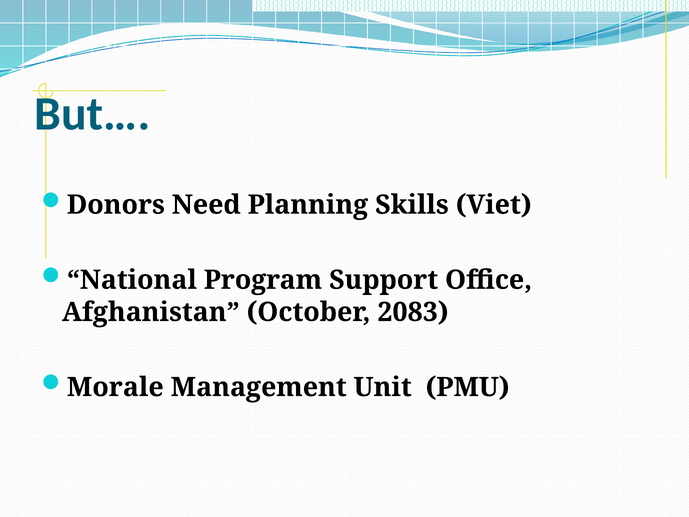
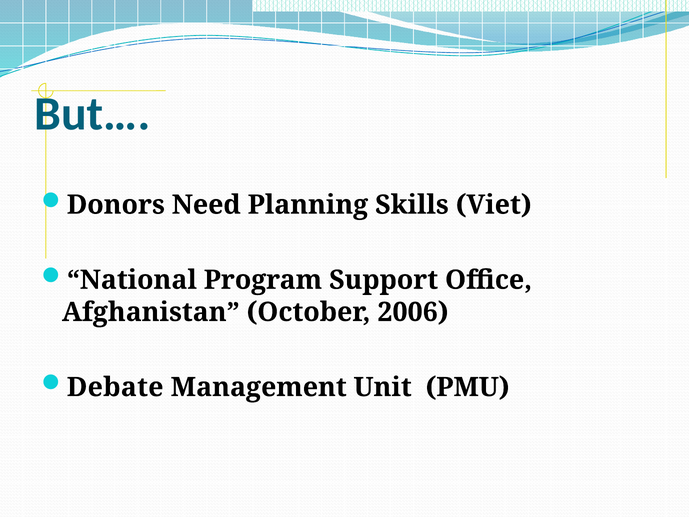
2083: 2083 -> 2006
Morale: Morale -> Debate
